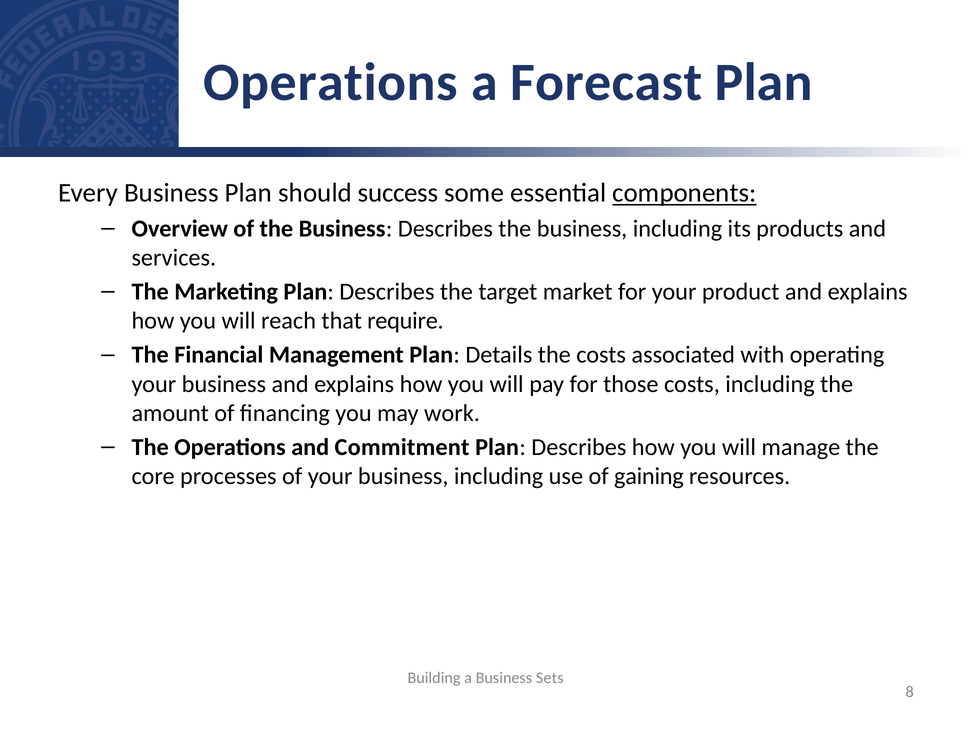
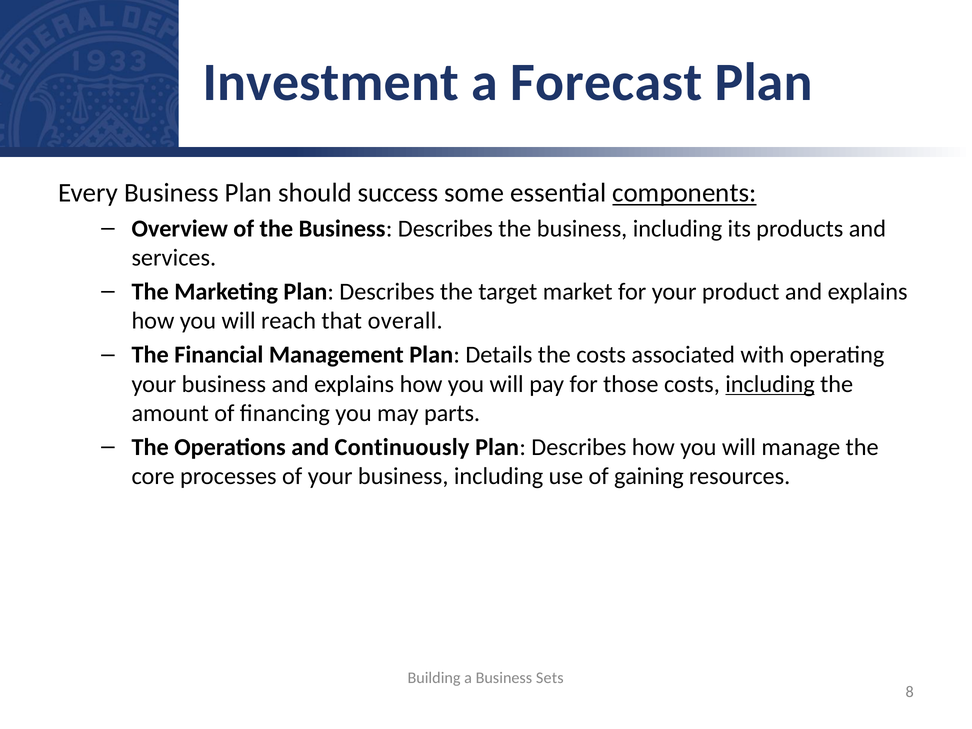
Operations at (331, 82): Operations -> Investment
require: require -> overall
including at (770, 384) underline: none -> present
work: work -> parts
Commitment: Commitment -> Continuously
